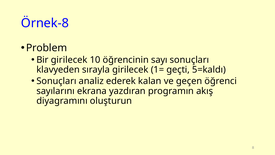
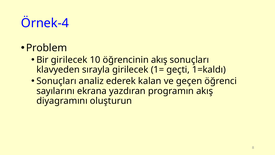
Örnek-8: Örnek-8 -> Örnek-4
öğrencinin sayı: sayı -> akış
5=kaldı: 5=kaldı -> 1=kaldı
